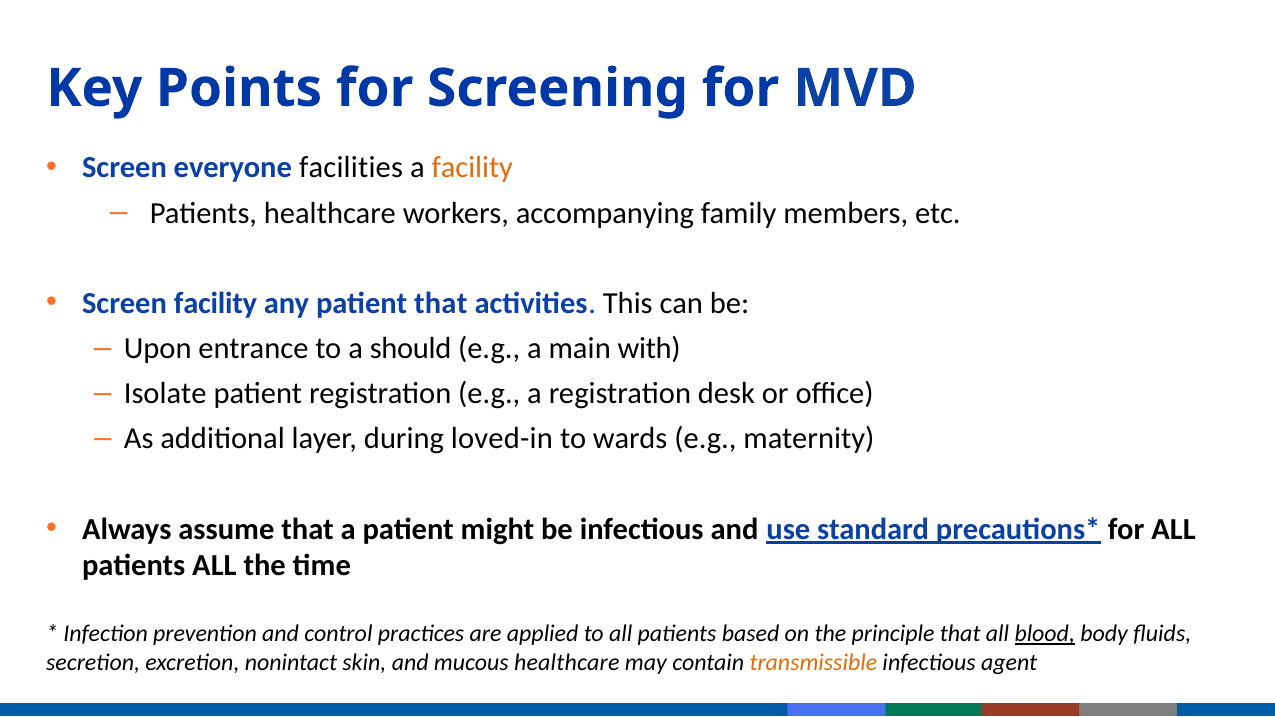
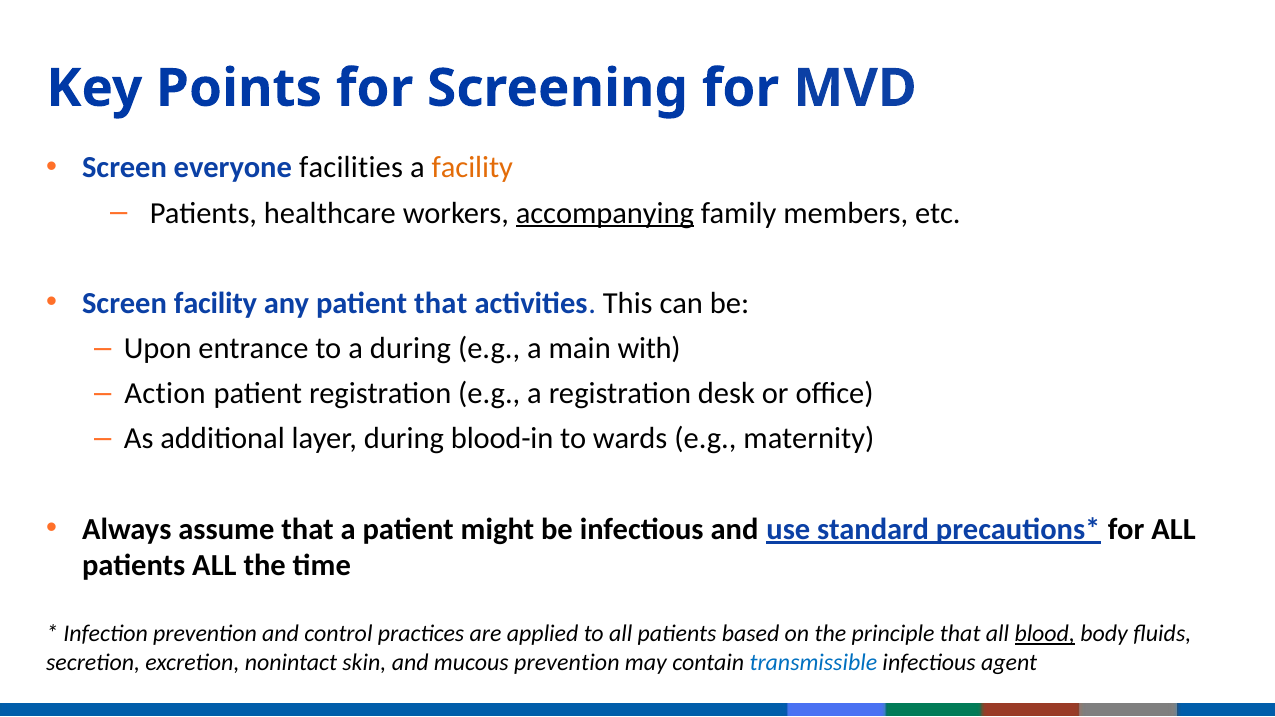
accompanying underline: none -> present
a should: should -> during
Isolate: Isolate -> Action
loved-in: loved-in -> blood-in
mucous healthcare: healthcare -> prevention
transmissible colour: orange -> blue
